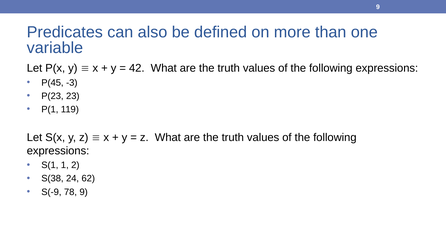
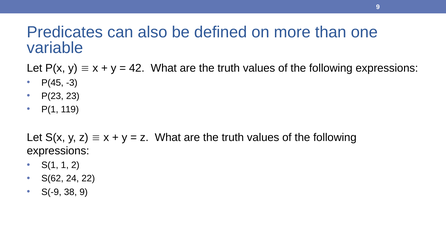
S(38: S(38 -> S(62
62: 62 -> 22
78: 78 -> 38
